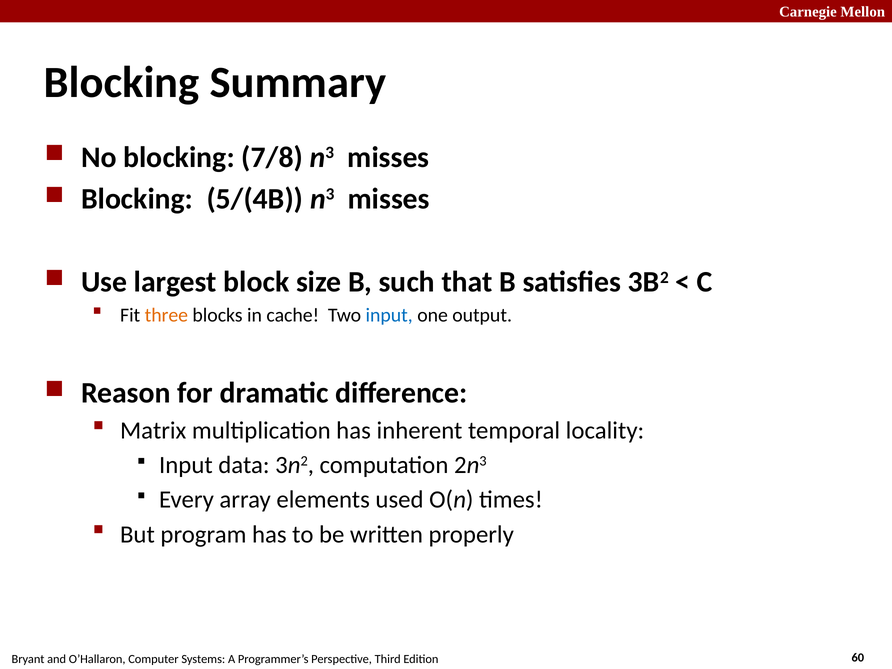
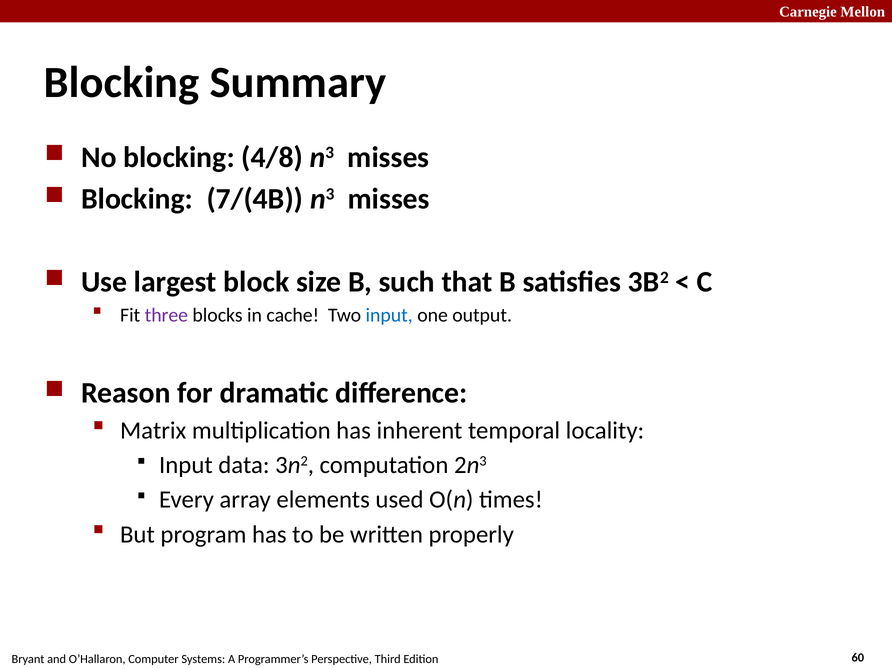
7/8: 7/8 -> 4/8
5/(4B: 5/(4B -> 7/(4B
three colour: orange -> purple
